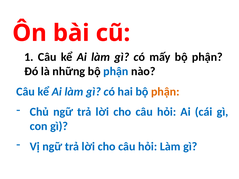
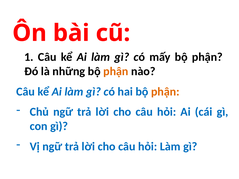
phận at (116, 71) colour: blue -> orange
